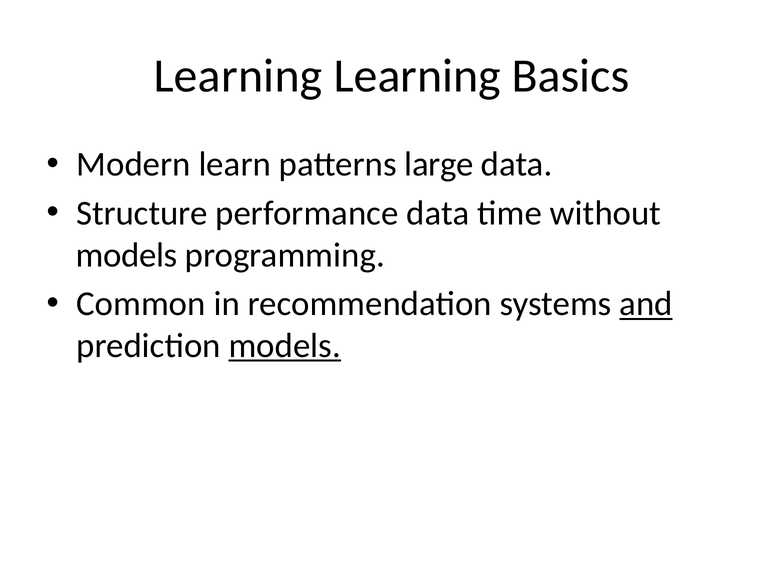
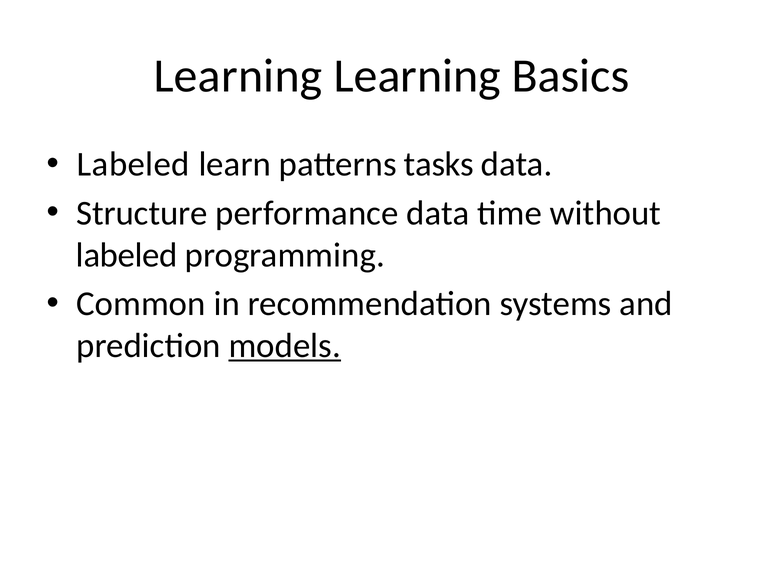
Modern at (133, 164): Modern -> Labeled
large: large -> tasks
models at (127, 255): models -> labeled
and underline: present -> none
